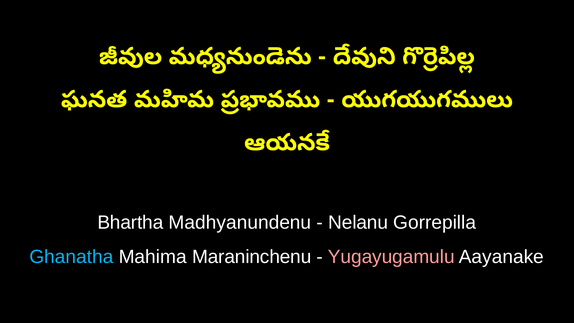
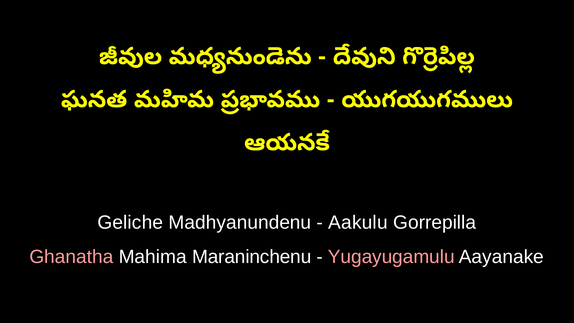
Bhartha: Bhartha -> Geliche
Nelanu: Nelanu -> Aakulu
Ghanatha colour: light blue -> pink
